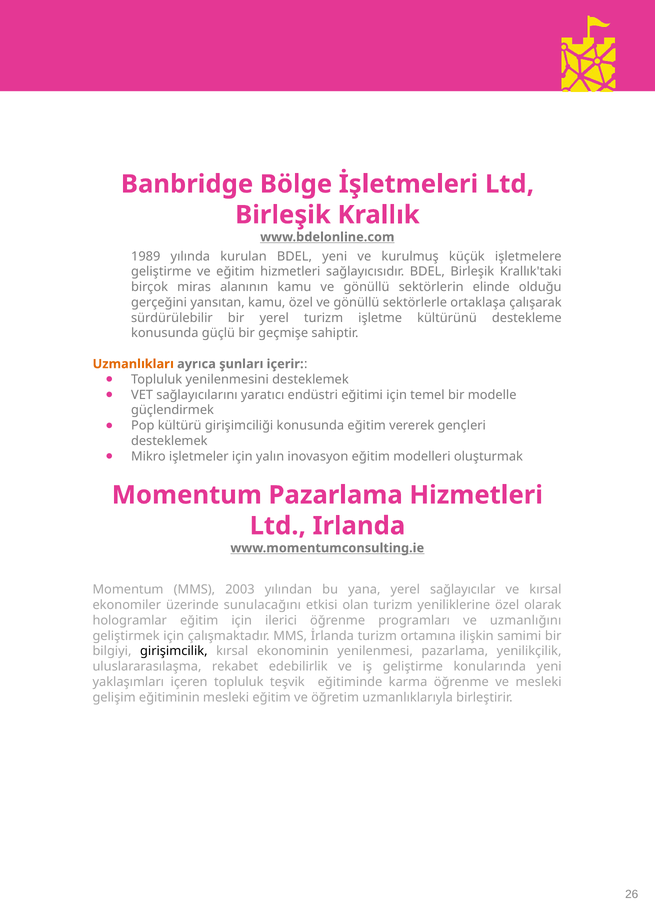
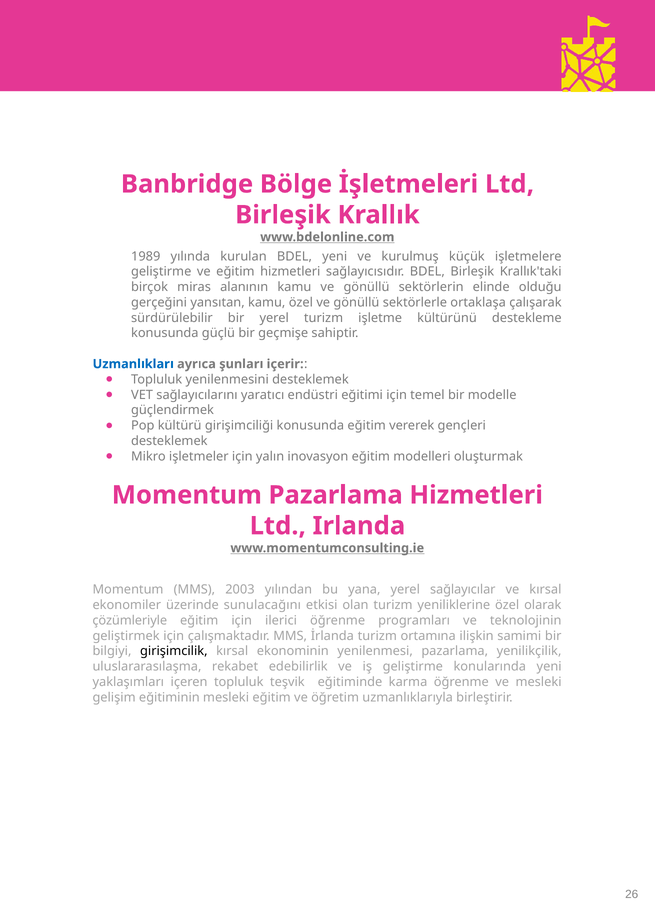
Uzmanlıkları colour: orange -> blue
hologramlar: hologramlar -> çözümleriyle
uzmanlığını: uzmanlığını -> teknolojinin
